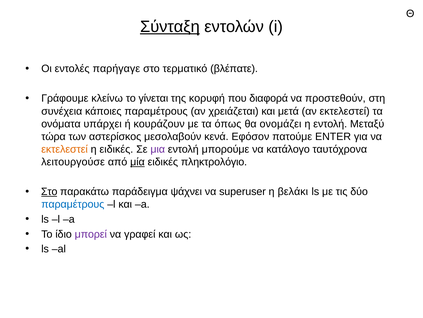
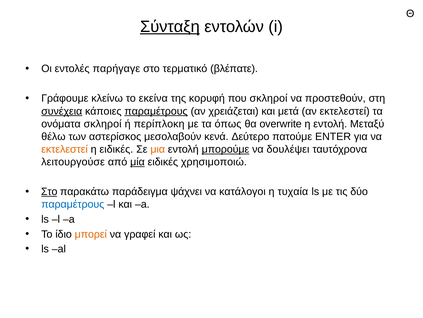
γίνεται: γίνεται -> εκείνα
που διαφορά: διαφορά -> σκληροί
συνέχεια underline: none -> present
παραμέτρους at (156, 111) underline: none -> present
ονόματα υπάρχει: υπάρχει -> σκληροί
κουράζουν: κουράζουν -> περίπλοκη
ονομάζει: ονομάζει -> overwrite
τώρα: τώρα -> θέλω
Εφόσον: Εφόσον -> Δεύτερο
μια colour: purple -> orange
μπορούμε underline: none -> present
κατάλογο: κατάλογο -> δουλέψει
πληκτρολόγιο: πληκτρολόγιο -> χρησιμοποιώ
superuser: superuser -> κατάλογοι
βελάκι: βελάκι -> τυχαία
μπορεί colour: purple -> orange
